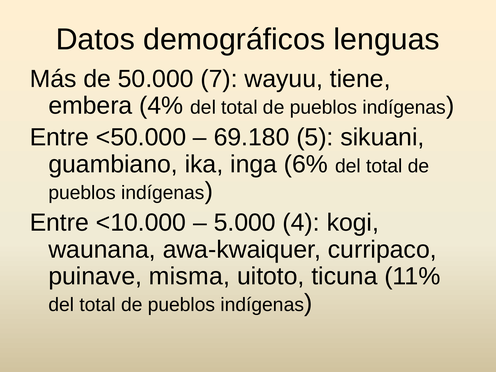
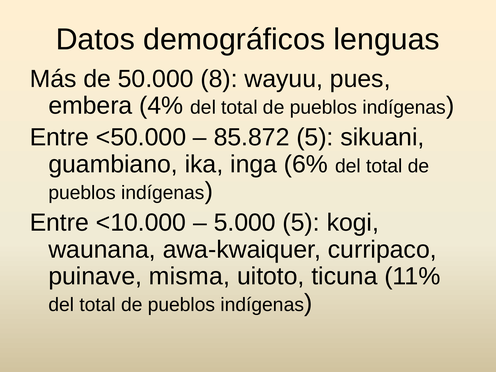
7: 7 -> 8
tiene: tiene -> pues
69.180: 69.180 -> 85.872
5.000 4: 4 -> 5
